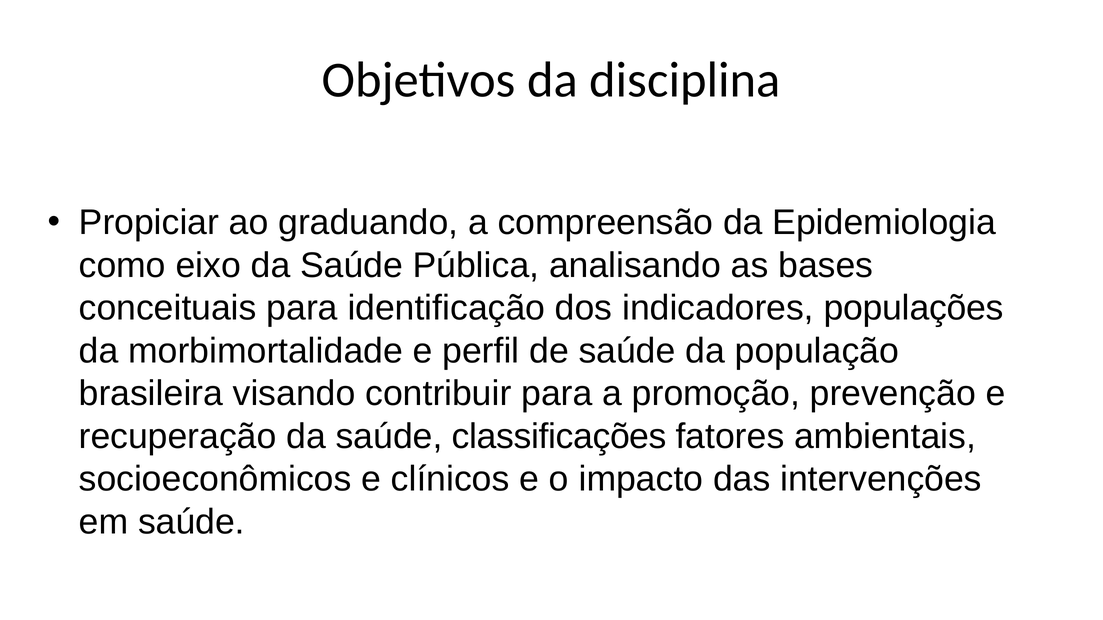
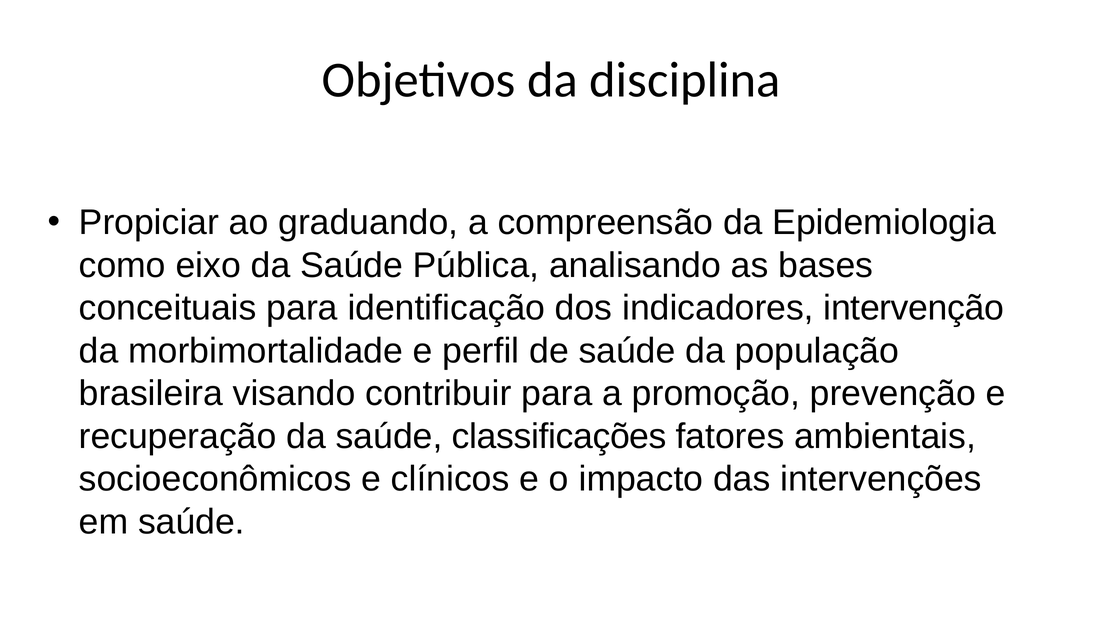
populações: populações -> intervenção
